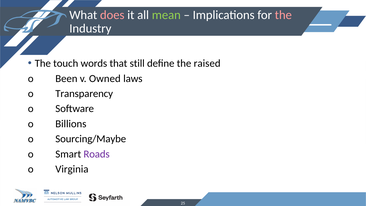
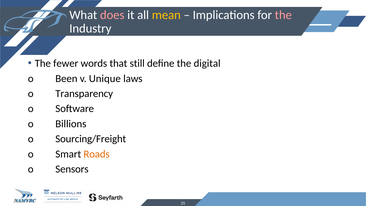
mean colour: light green -> yellow
touch: touch -> fewer
raised: raised -> digital
Owned: Owned -> Unique
Sourcing/Maybe: Sourcing/Maybe -> Sourcing/Freight
Roads colour: purple -> orange
Virginia: Virginia -> Sensors
